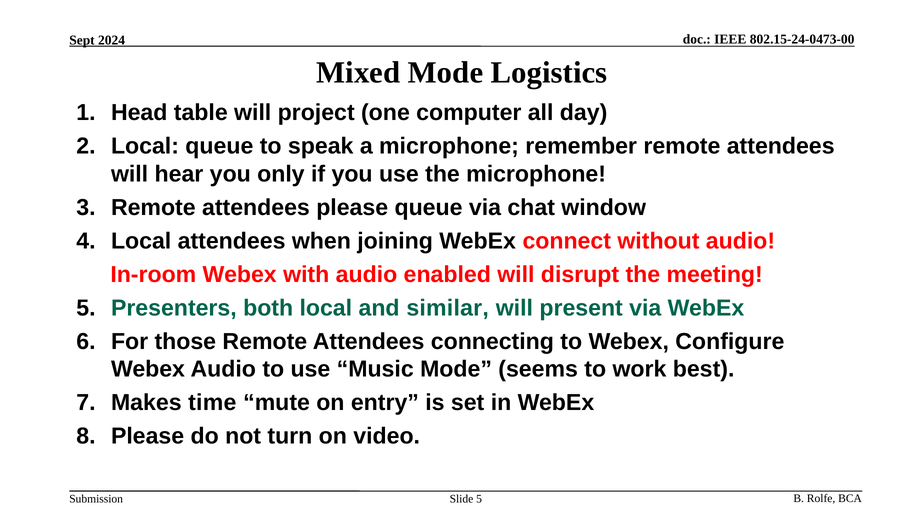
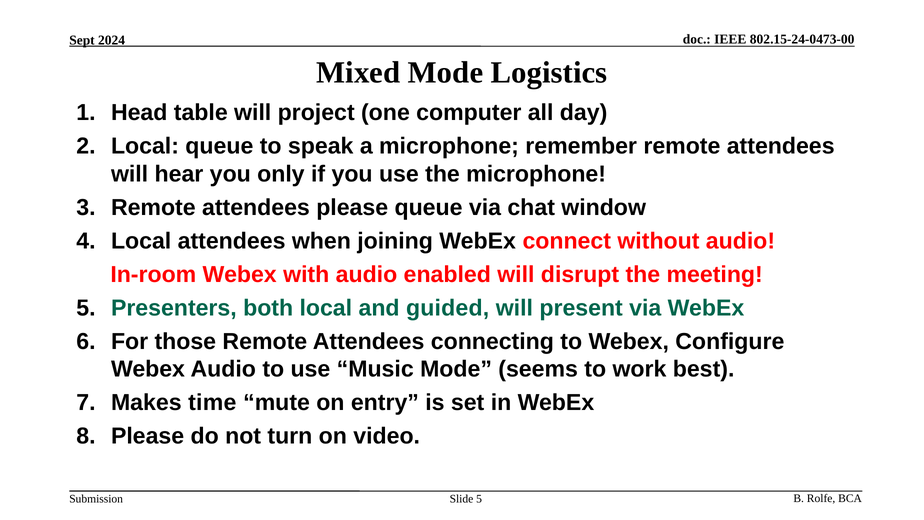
similar: similar -> guided
